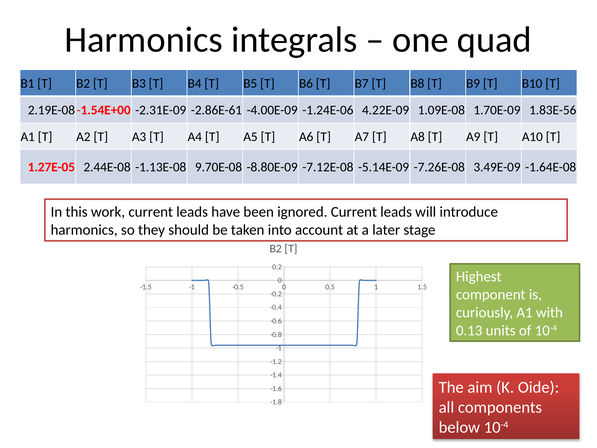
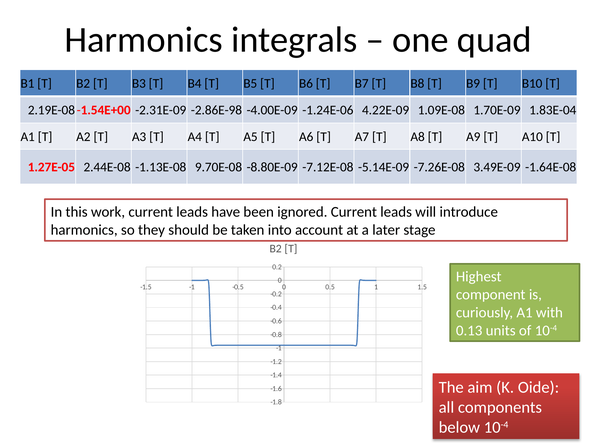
-2.86E-61: -2.86E-61 -> -2.86E-98
1.83E-56: 1.83E-56 -> 1.83E-04
